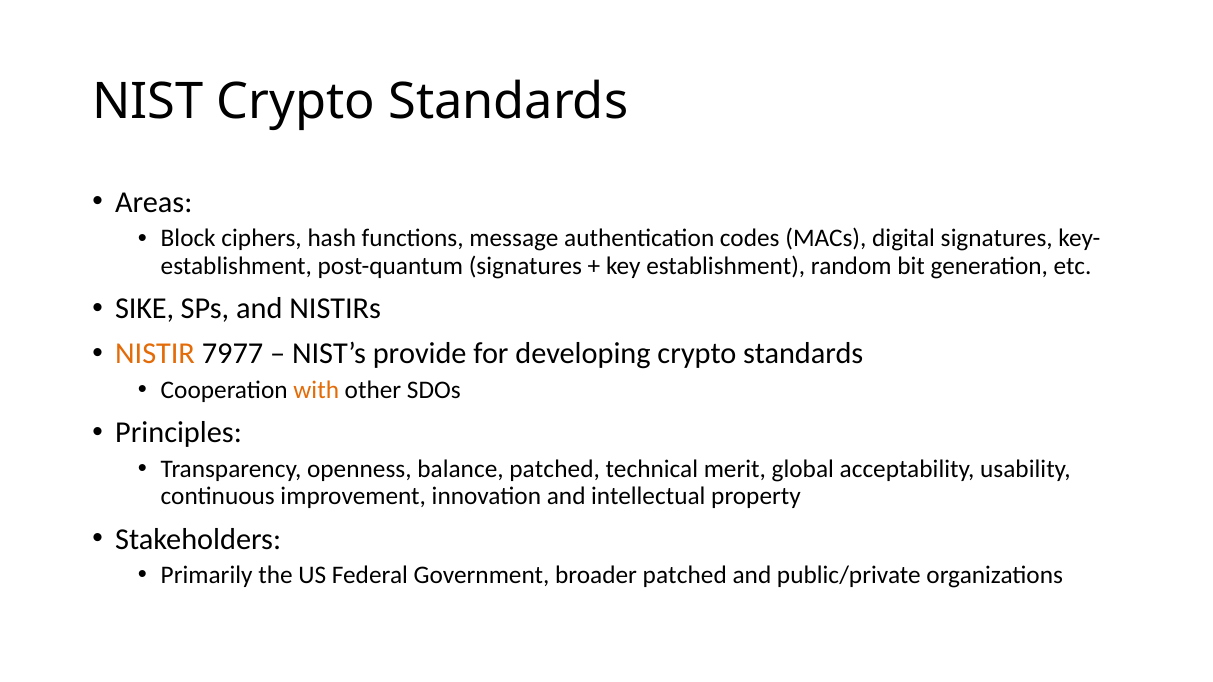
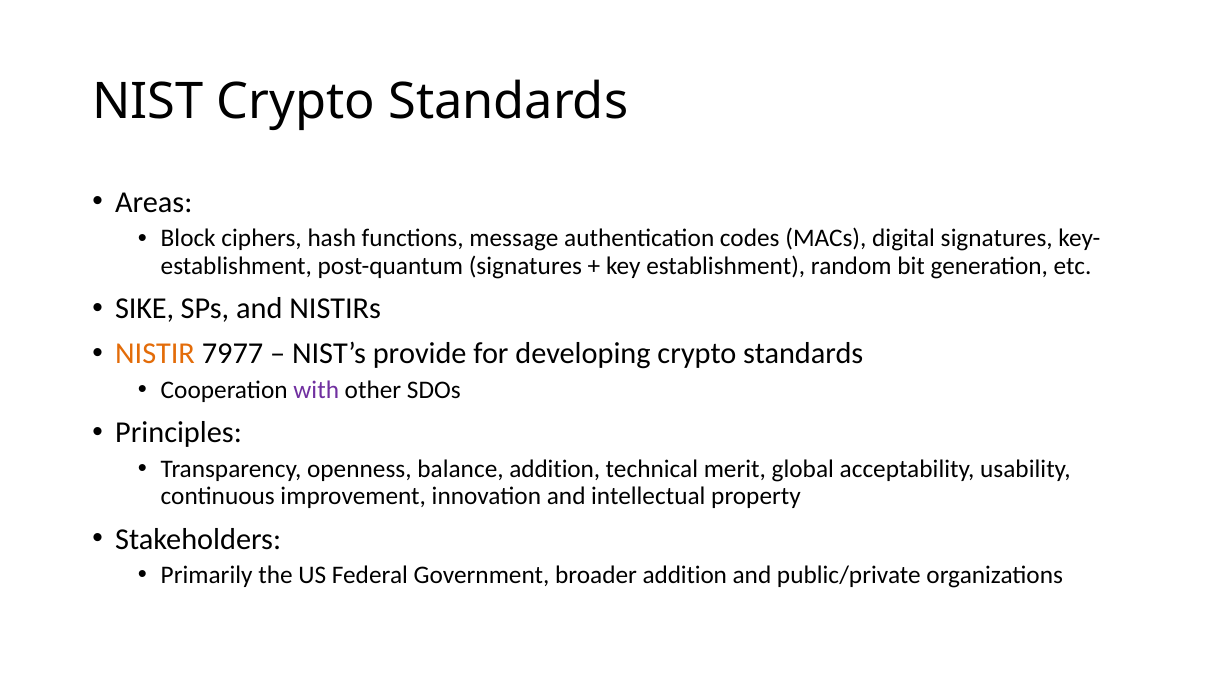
with colour: orange -> purple
balance patched: patched -> addition
broader patched: patched -> addition
